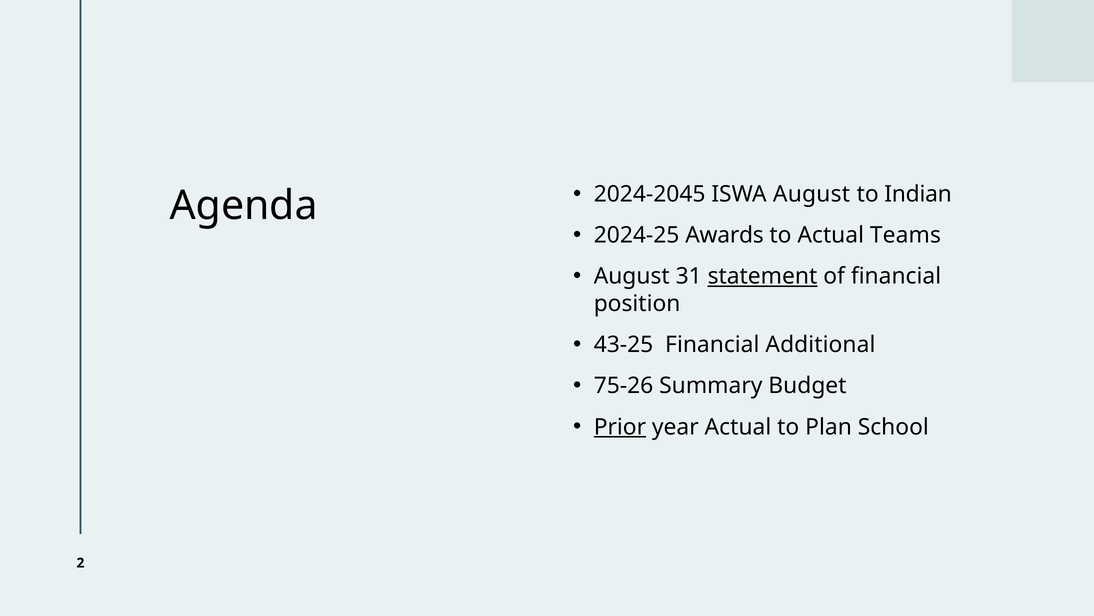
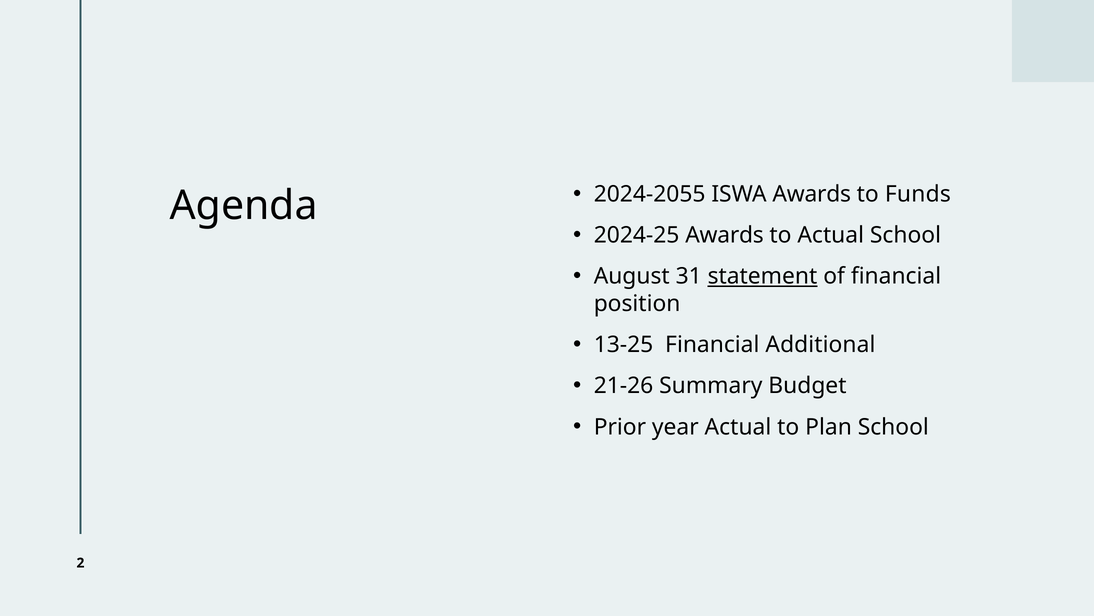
2024-2045: 2024-2045 -> 2024-2055
ISWA August: August -> Awards
Indian: Indian -> Funds
Actual Teams: Teams -> School
43-25: 43-25 -> 13-25
75-26: 75-26 -> 21-26
Prior underline: present -> none
